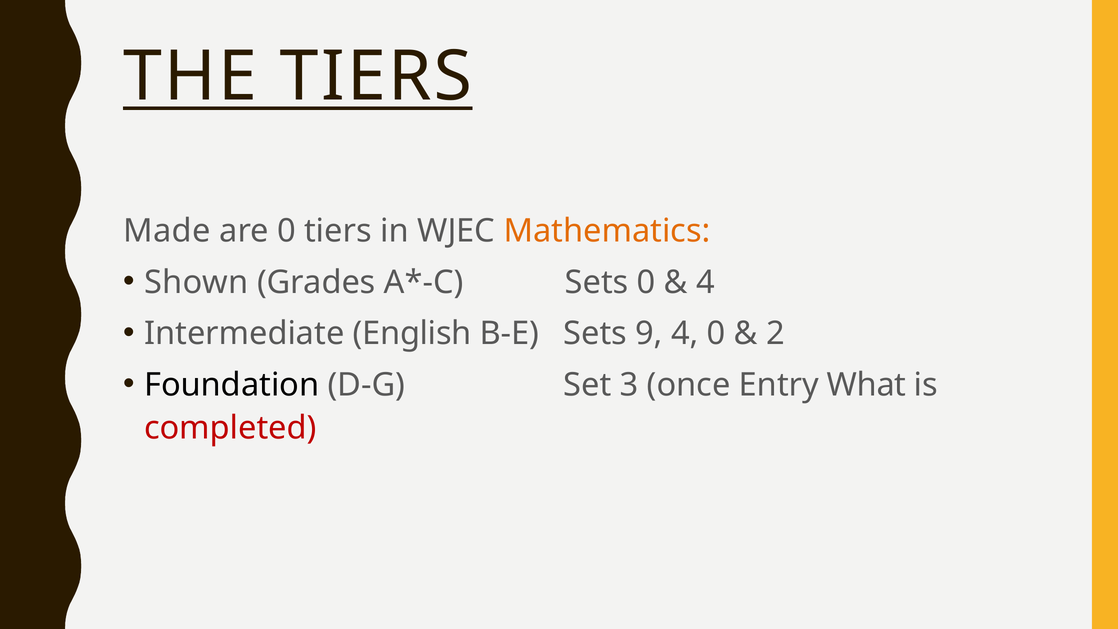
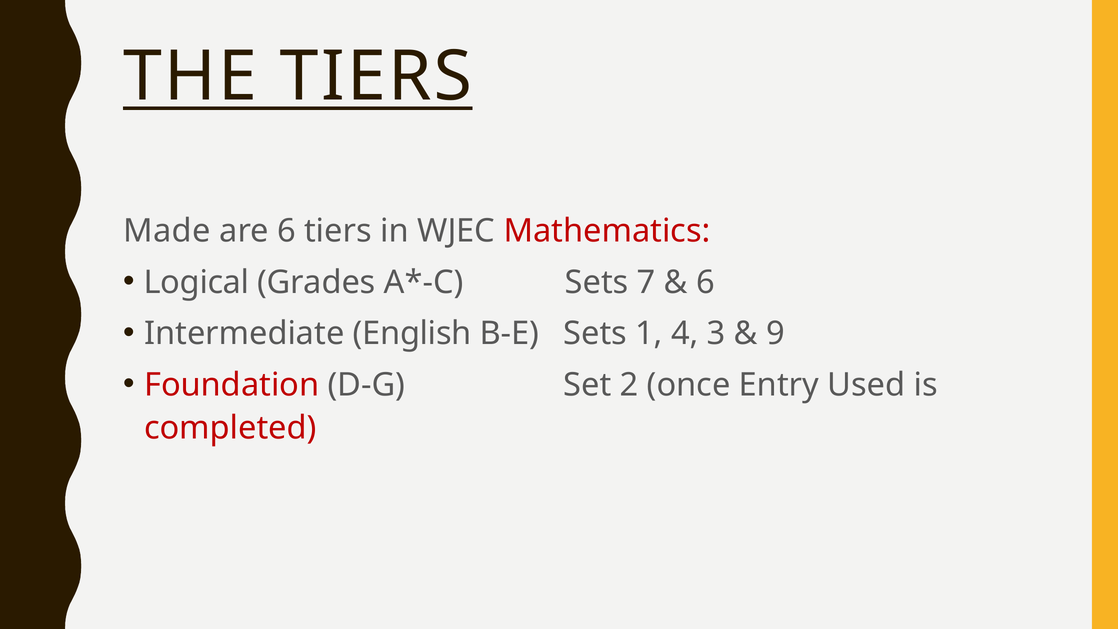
are 0: 0 -> 6
Mathematics colour: orange -> red
Shown: Shown -> Logical
Sets 0: 0 -> 7
4 at (706, 282): 4 -> 6
9: 9 -> 1
4 0: 0 -> 3
2: 2 -> 9
Foundation colour: black -> red
3: 3 -> 2
What: What -> Used
